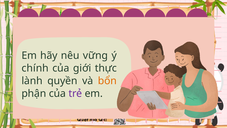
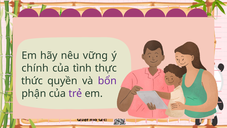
giới: giới -> tình
lành: lành -> thức
bổn colour: orange -> purple
